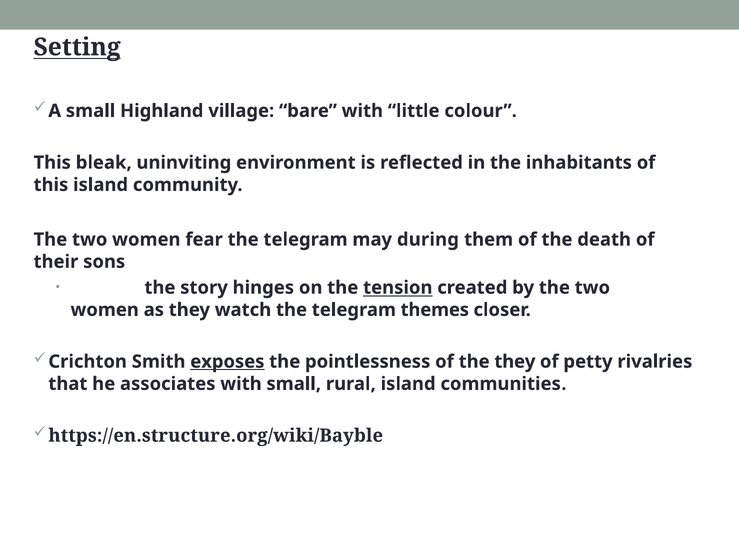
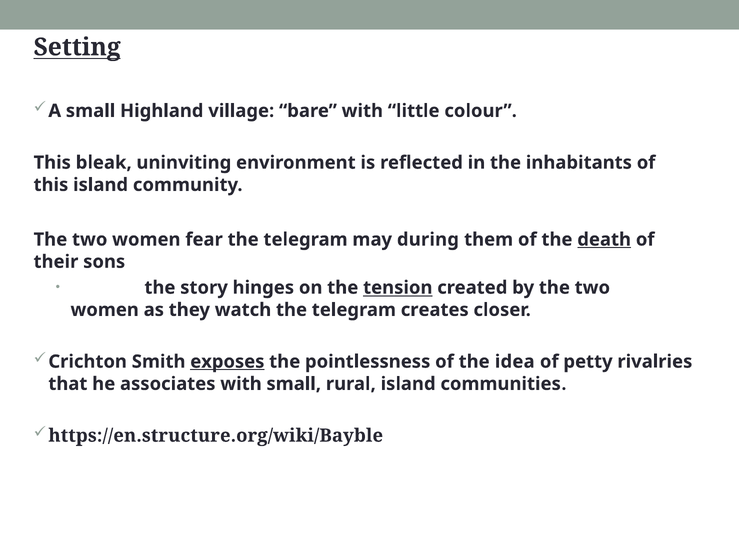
death underline: none -> present
themes: themes -> creates
the they: they -> idea
